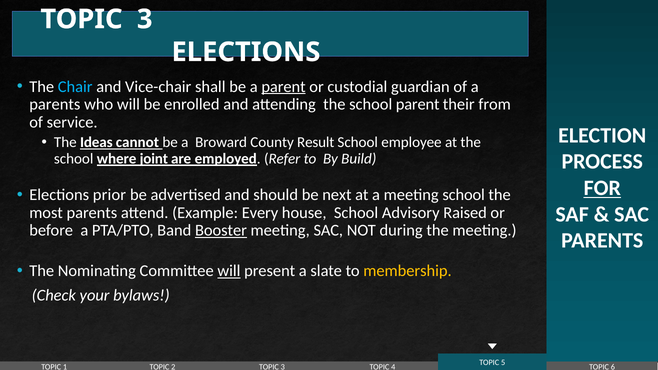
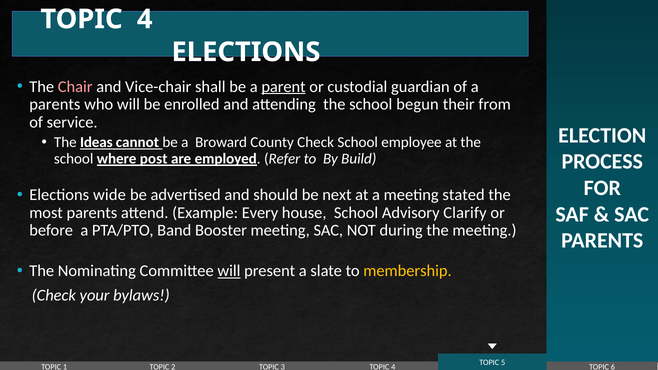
3 at (145, 19): 3 -> 4
Chair colour: light blue -> pink
school parent: parent -> begun
County Result: Result -> Check
joint: joint -> post
FOR underline: present -> none
prior: prior -> wide
meeting school: school -> stated
Raised: Raised -> Clarify
Booster underline: present -> none
